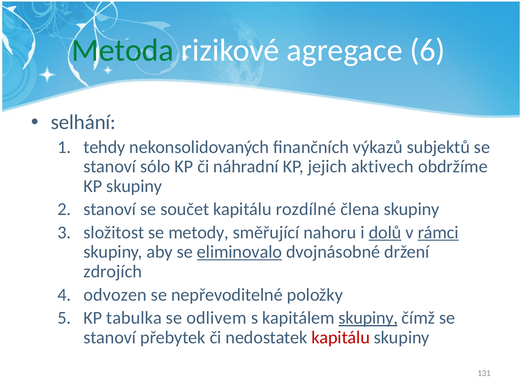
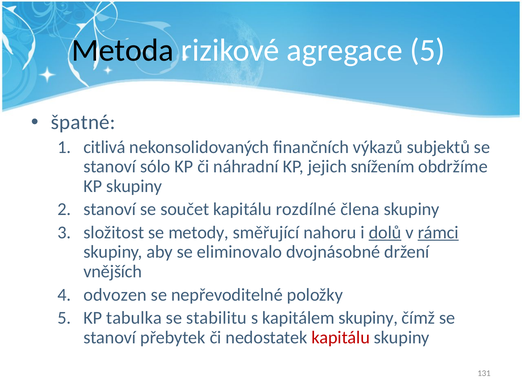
Metoda colour: green -> black
agregace 6: 6 -> 5
selhání: selhání -> špatné
tehdy: tehdy -> citlivá
aktivech: aktivech -> snížením
eliminovalo underline: present -> none
zdrojích: zdrojích -> vnějších
odlivem: odlivem -> stabilitu
skupiny at (368, 318) underline: present -> none
